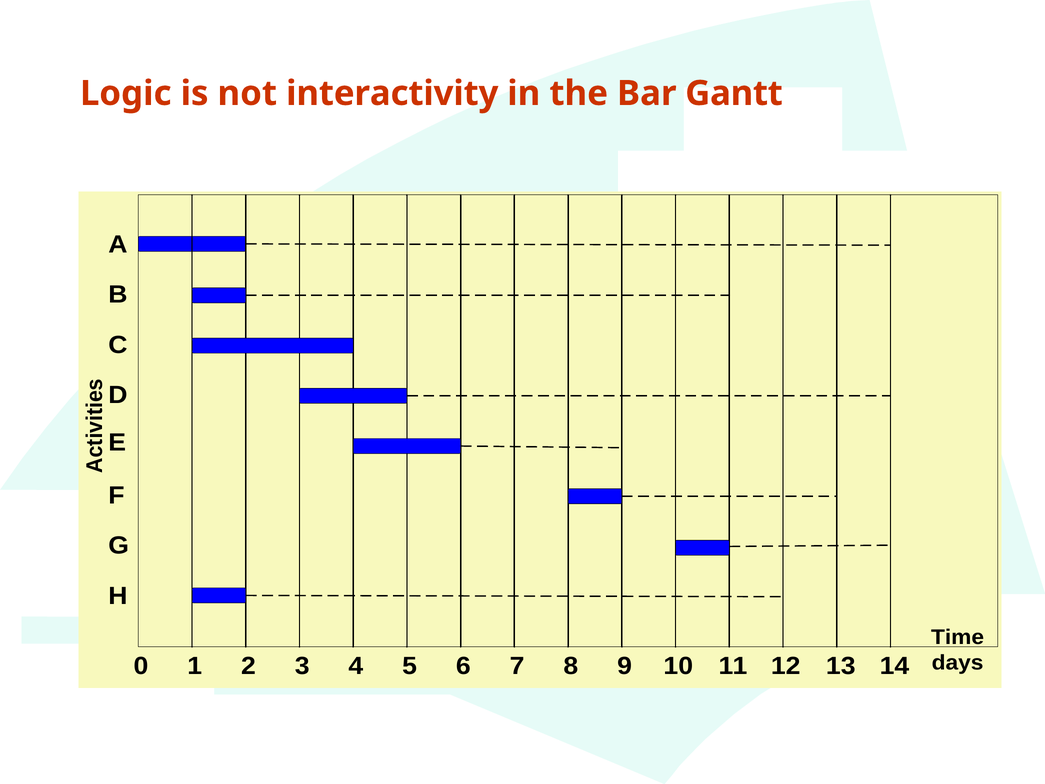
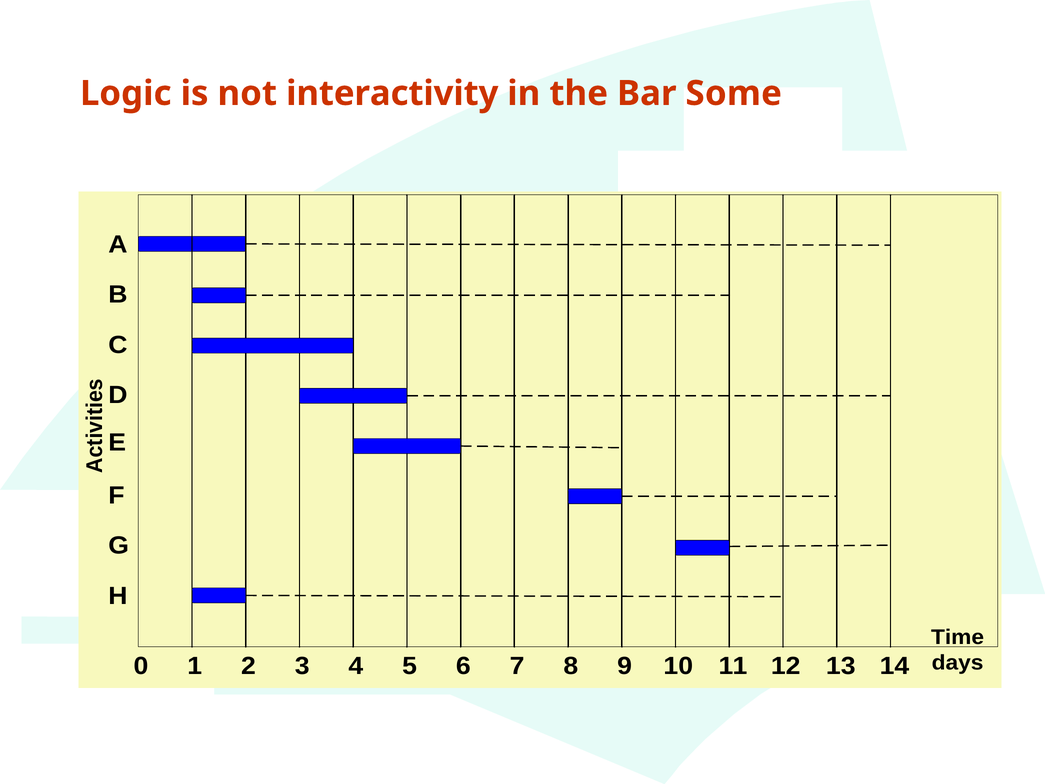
Gantt: Gantt -> Some
